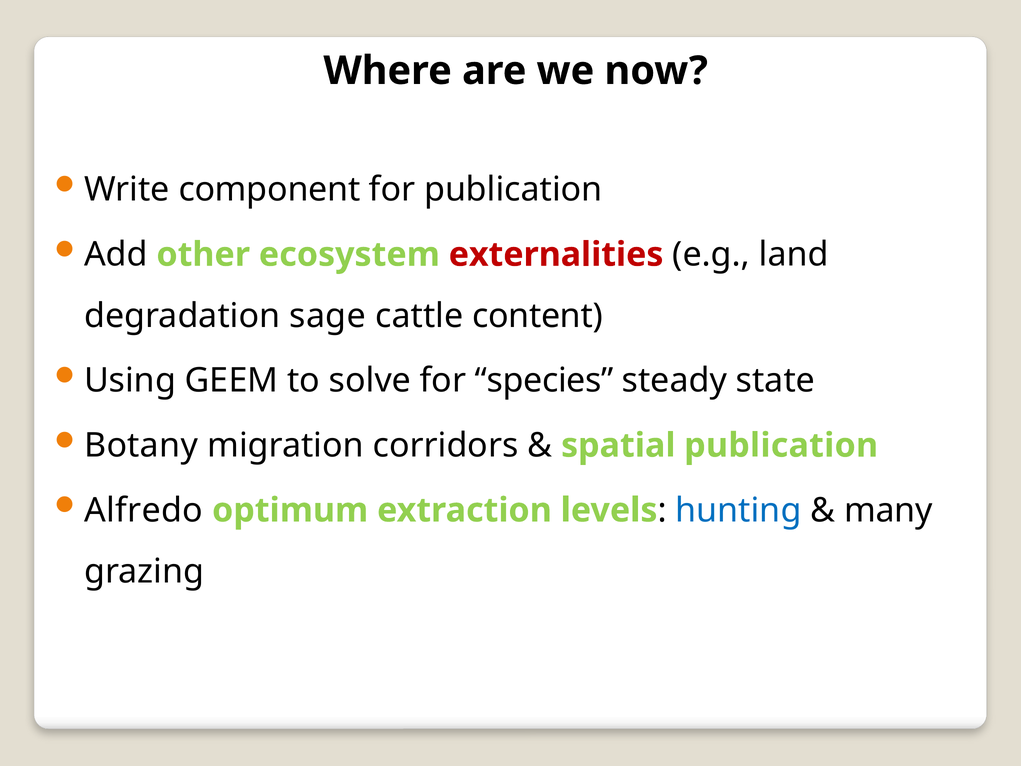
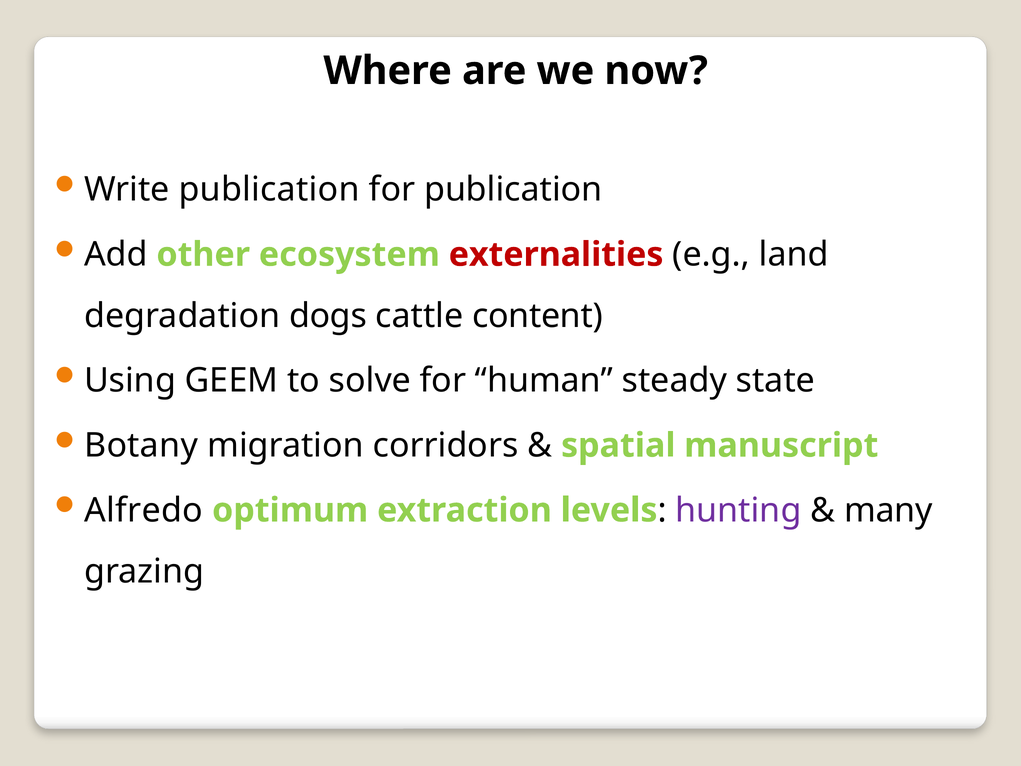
Write component: component -> publication
sage: sage -> dogs
species: species -> human
spatial publication: publication -> manuscript
hunting colour: blue -> purple
